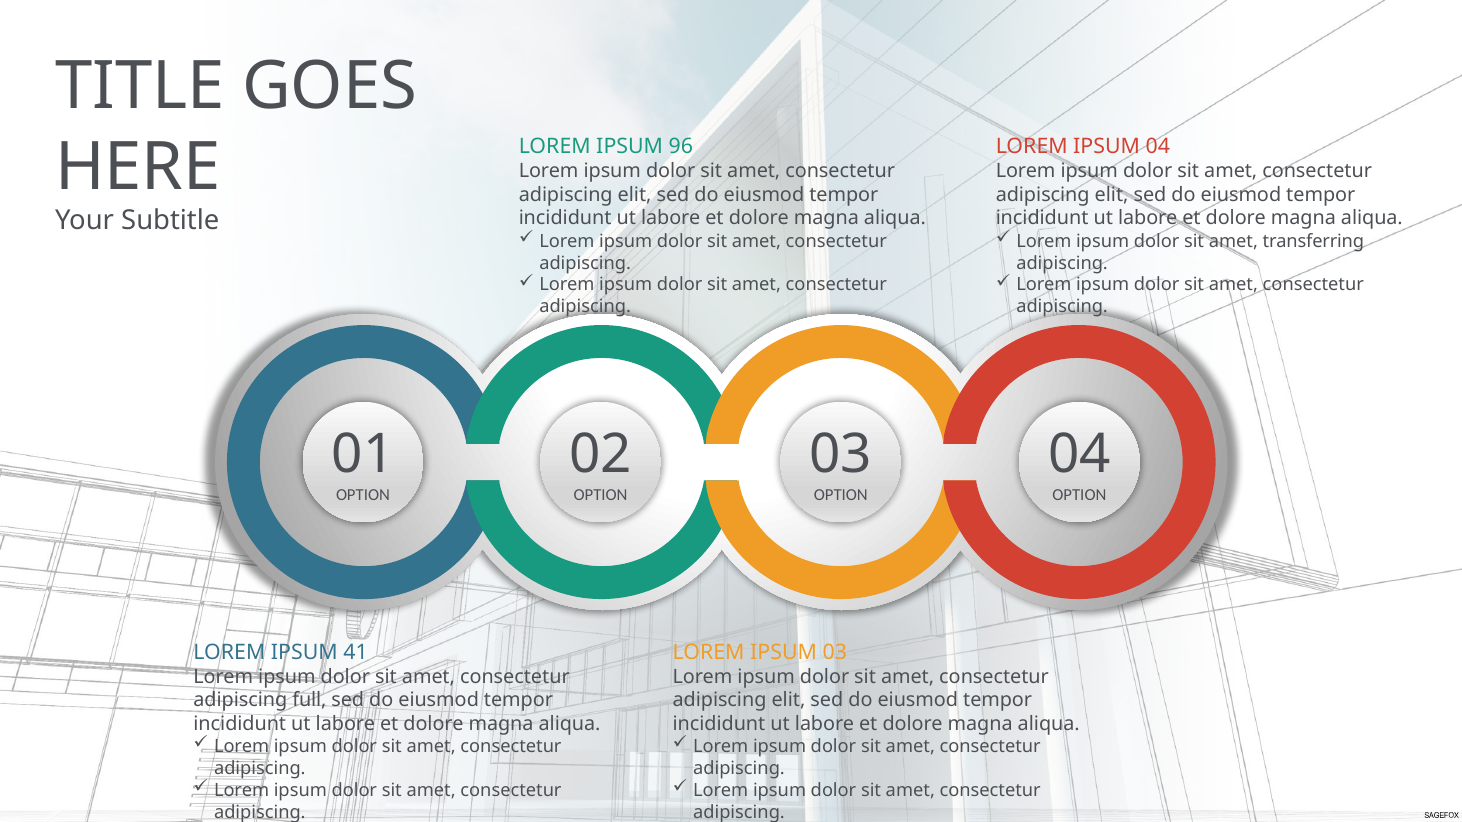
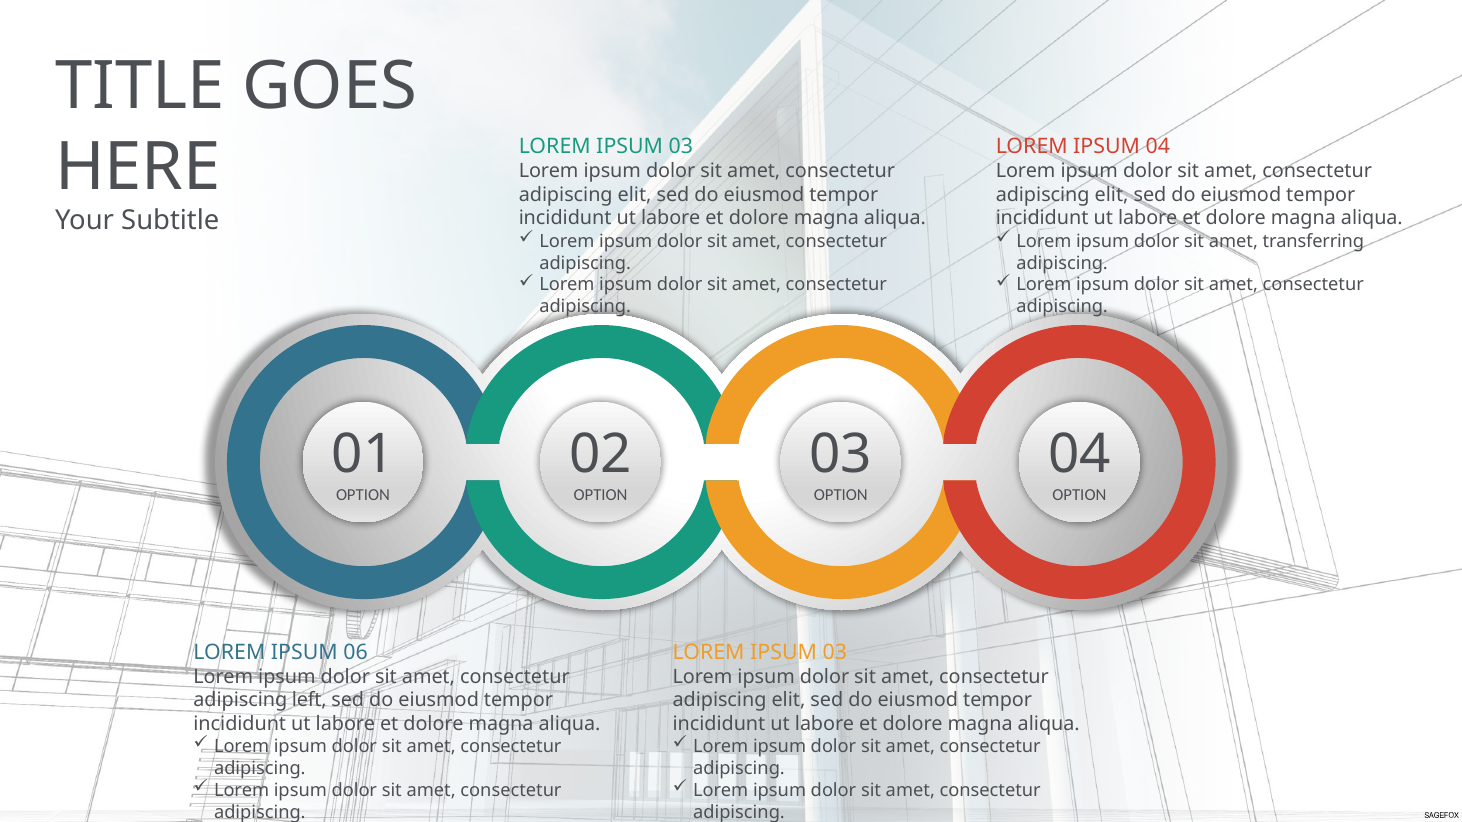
96 at (681, 146): 96 -> 03
41: 41 -> 06
full: full -> left
